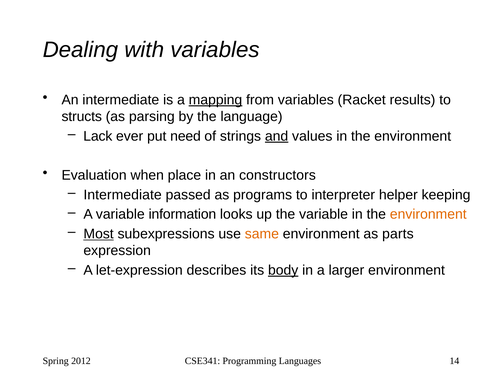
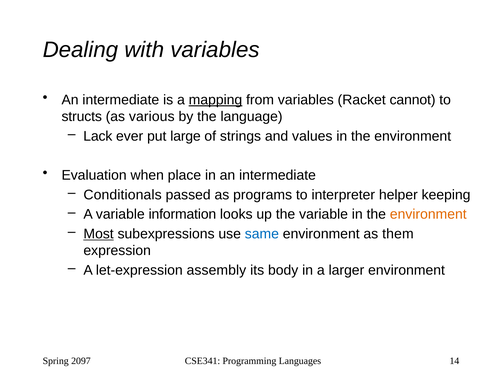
results: results -> cannot
parsing: parsing -> various
need: need -> large
and underline: present -> none
in an constructors: constructors -> intermediate
Intermediate at (123, 195): Intermediate -> Conditionals
same colour: orange -> blue
parts: parts -> them
describes: describes -> assembly
body underline: present -> none
2012: 2012 -> 2097
